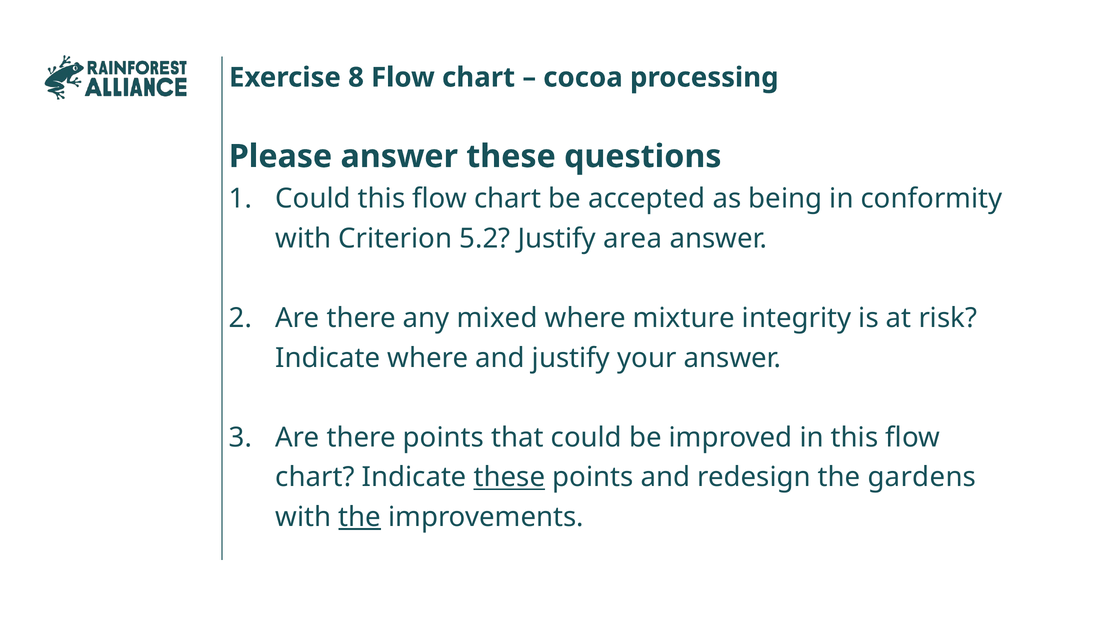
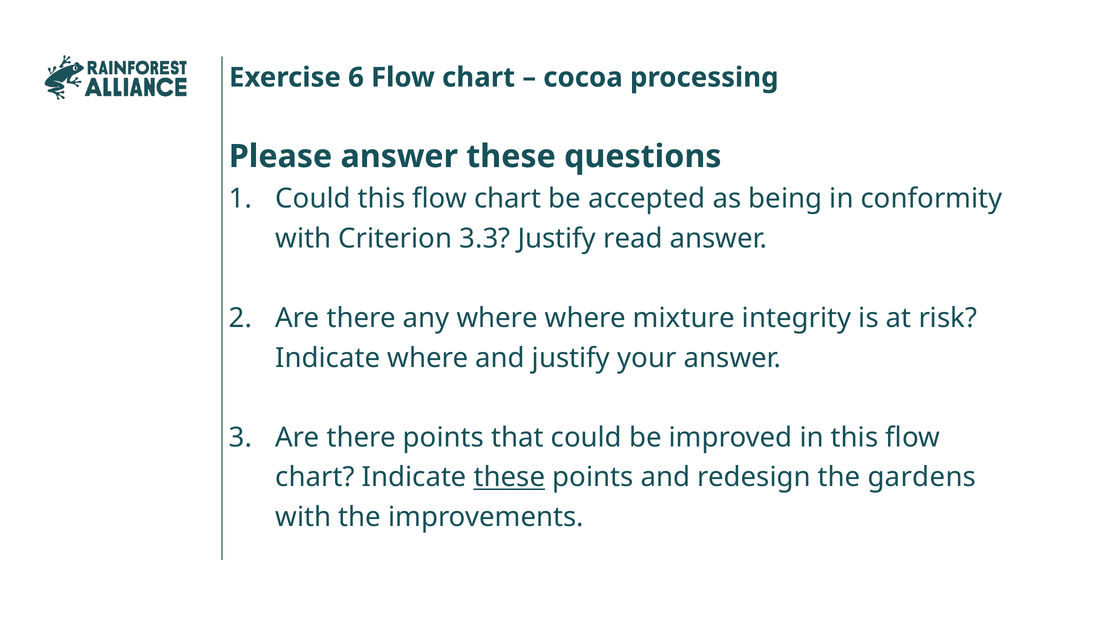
8: 8 -> 6
5.2: 5.2 -> 3.3
area: area -> read
any mixed: mixed -> where
the at (360, 517) underline: present -> none
